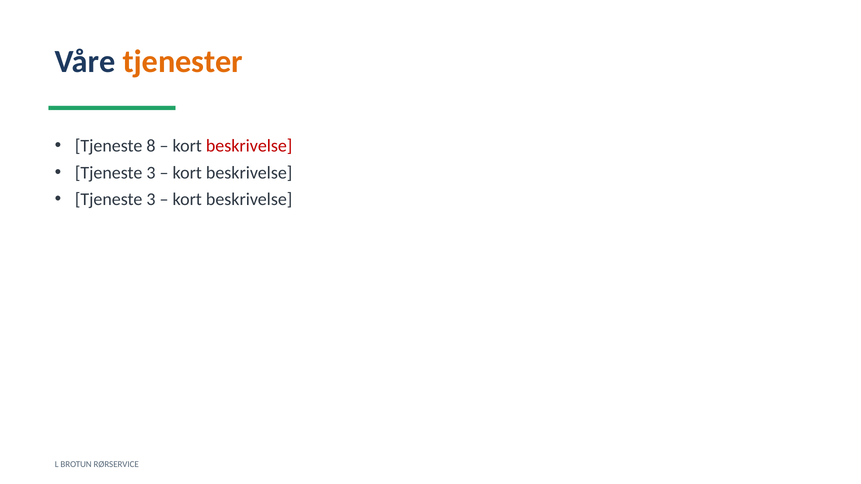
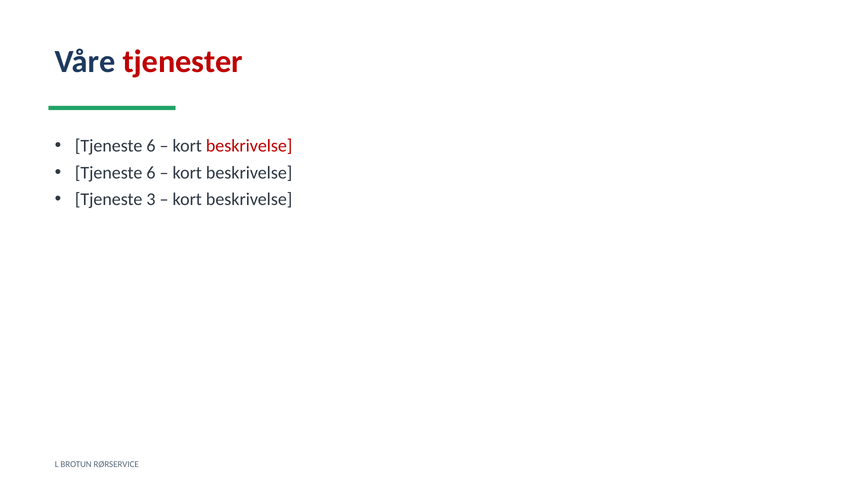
tjenester colour: orange -> red
8 at (151, 146): 8 -> 6
3 at (151, 173): 3 -> 6
